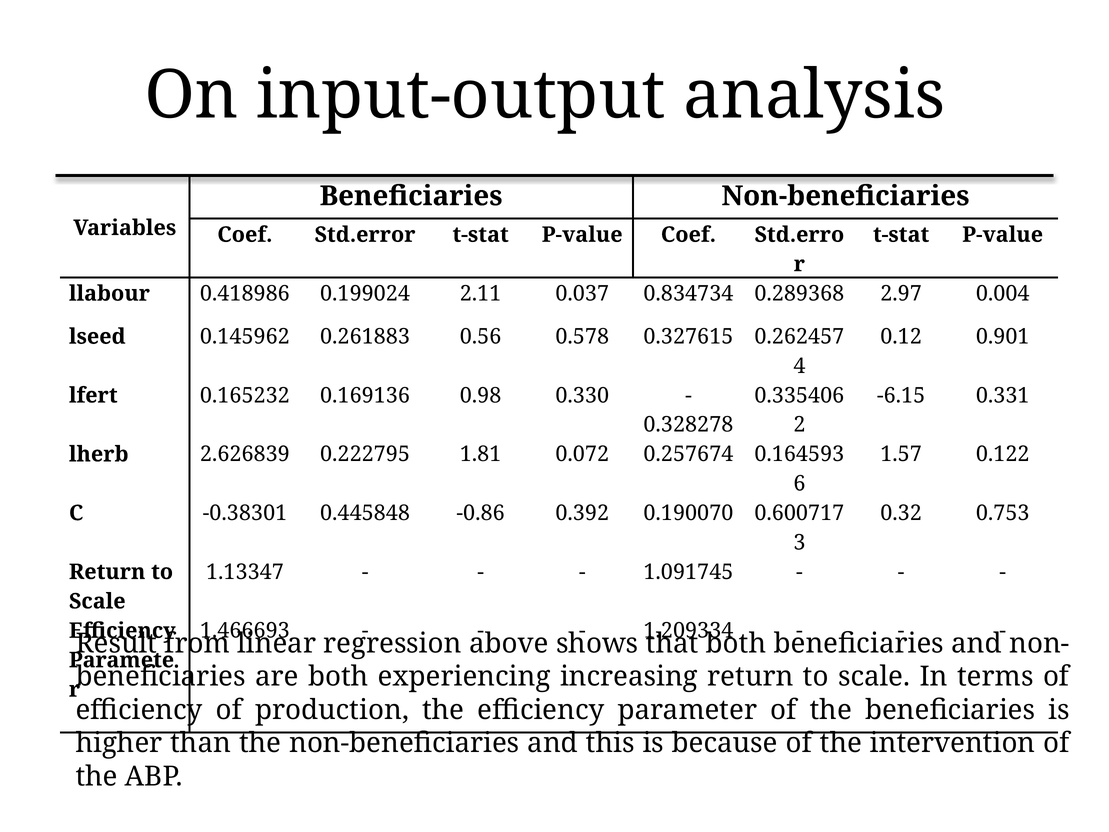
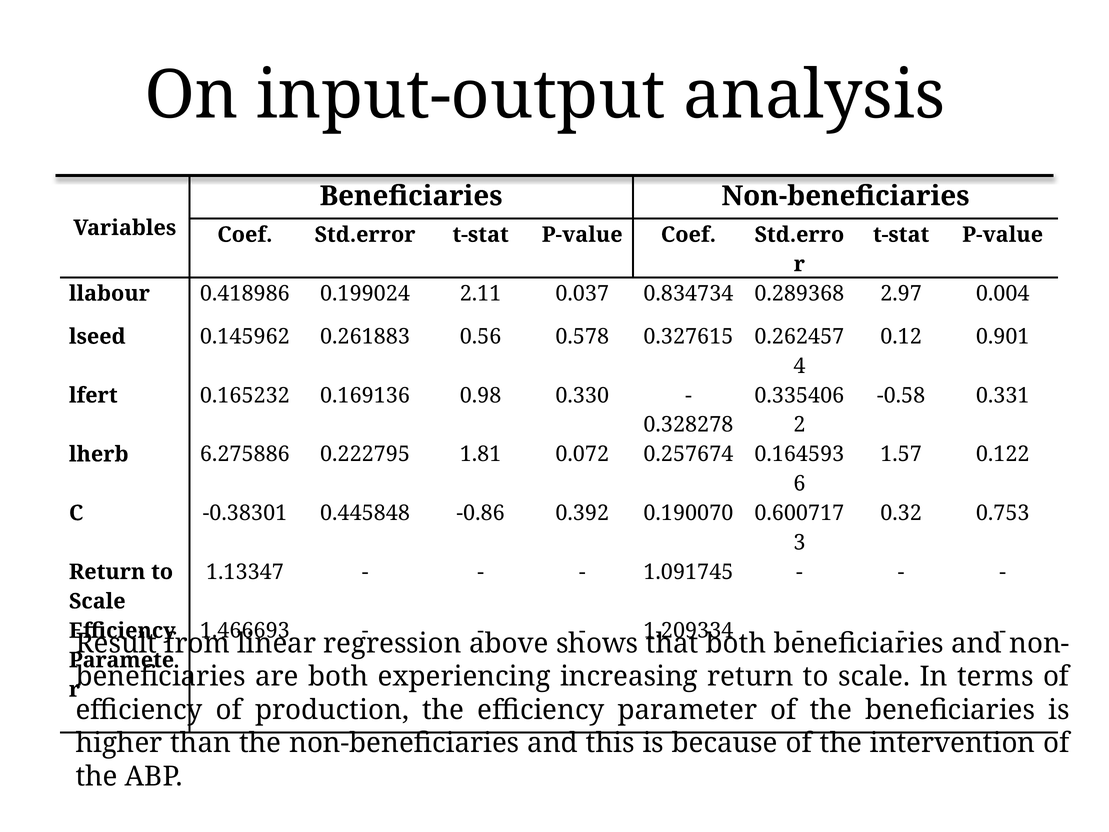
-6.15: -6.15 -> -0.58
2.626839: 2.626839 -> 6.275886
